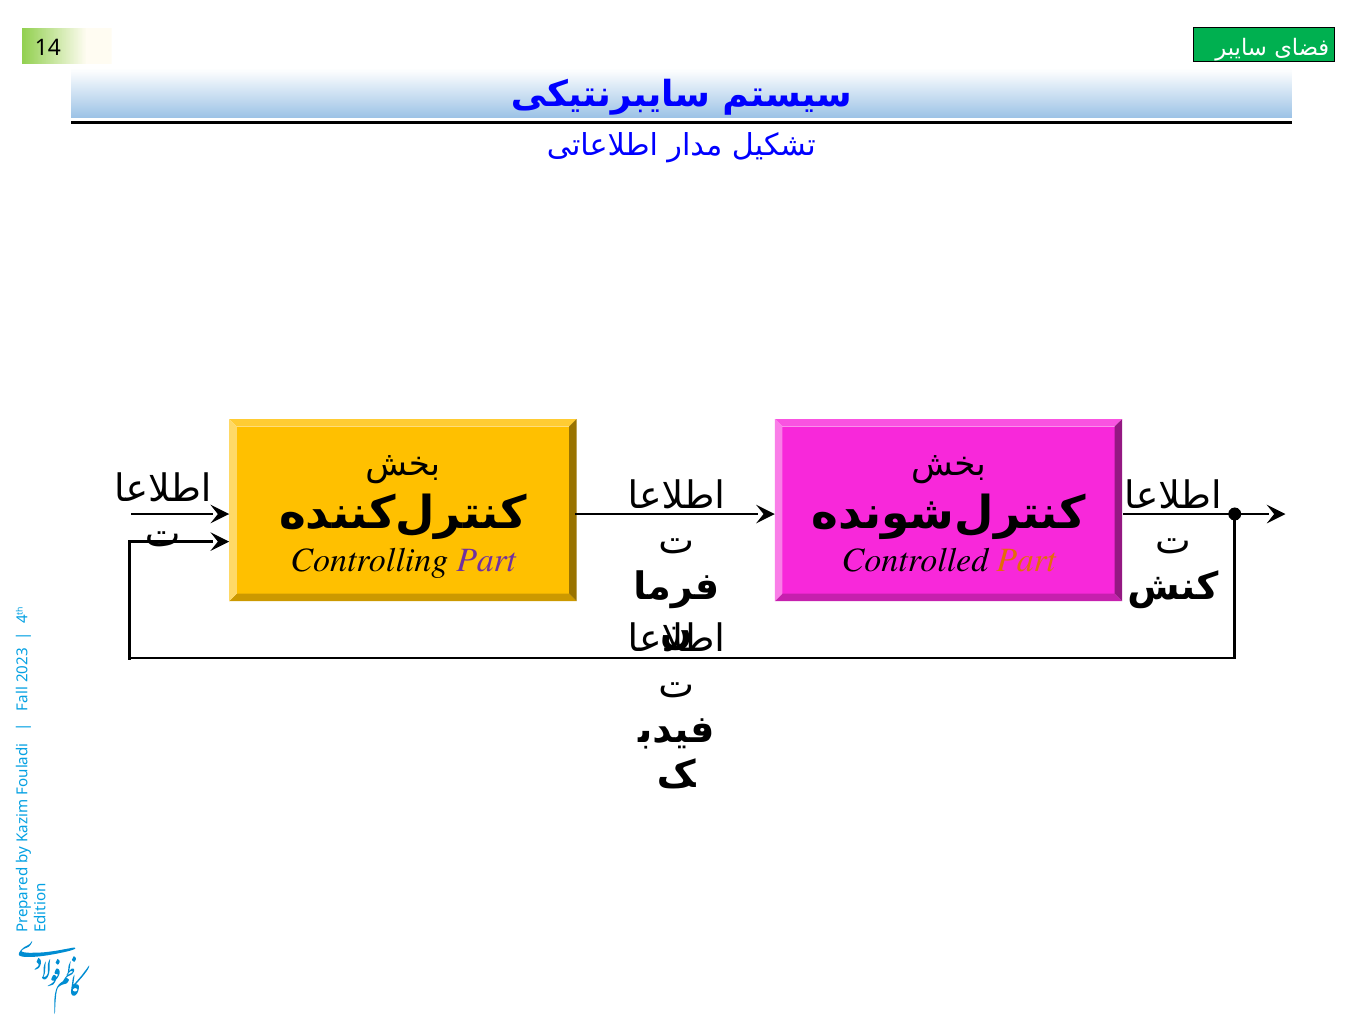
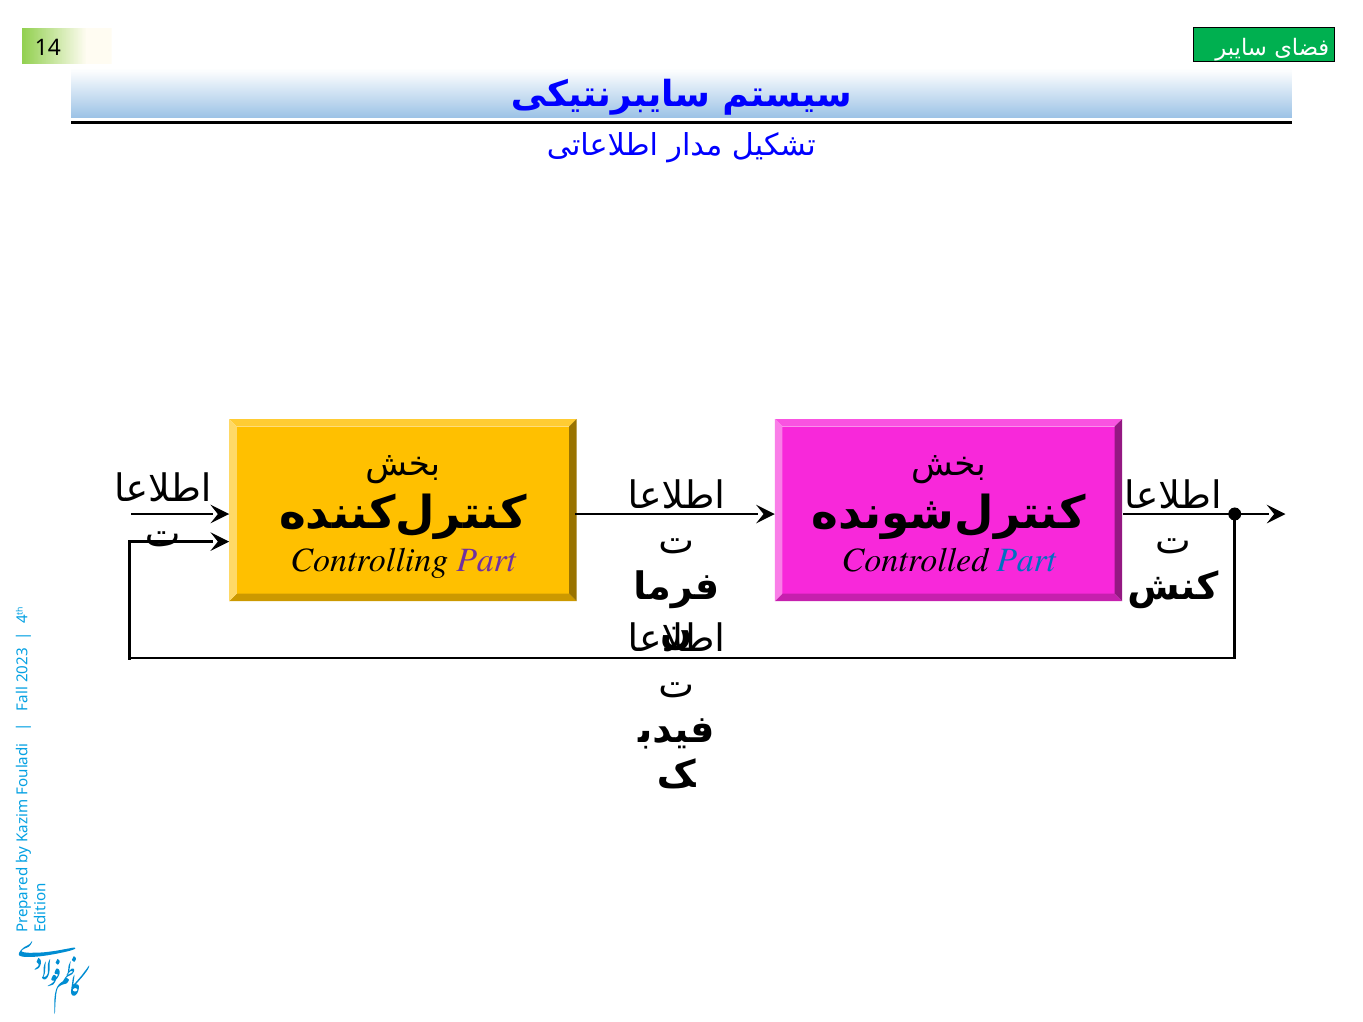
Part at (1026, 560) colour: orange -> blue
